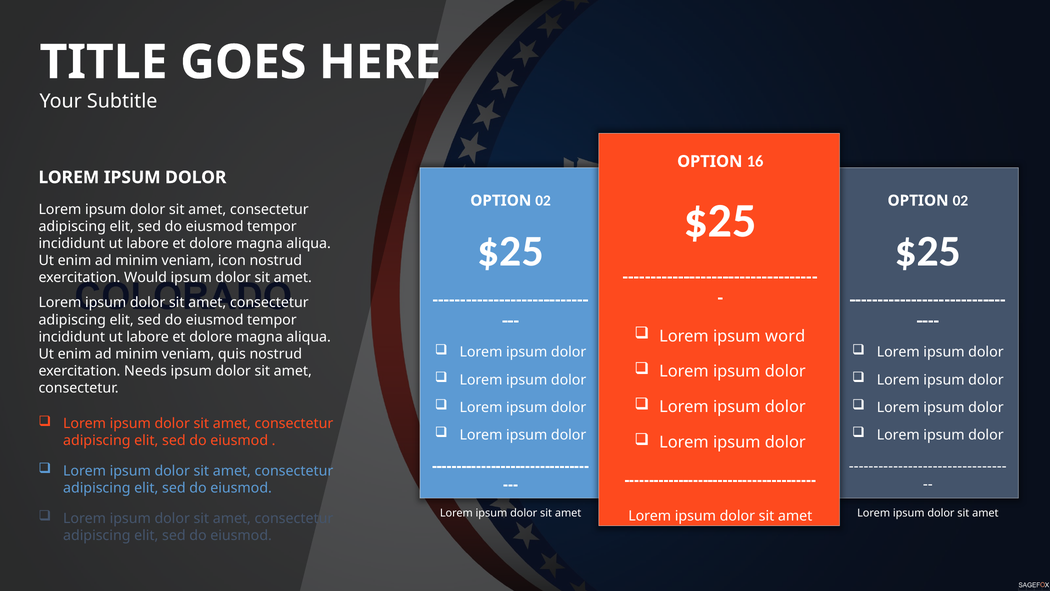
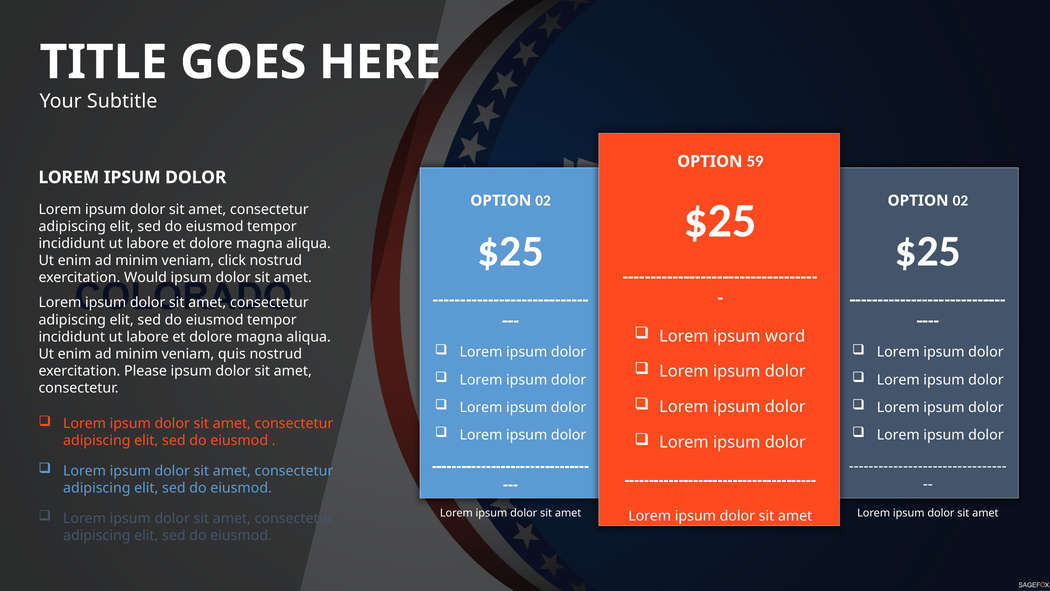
16: 16 -> 59
icon: icon -> click
Needs: Needs -> Please
